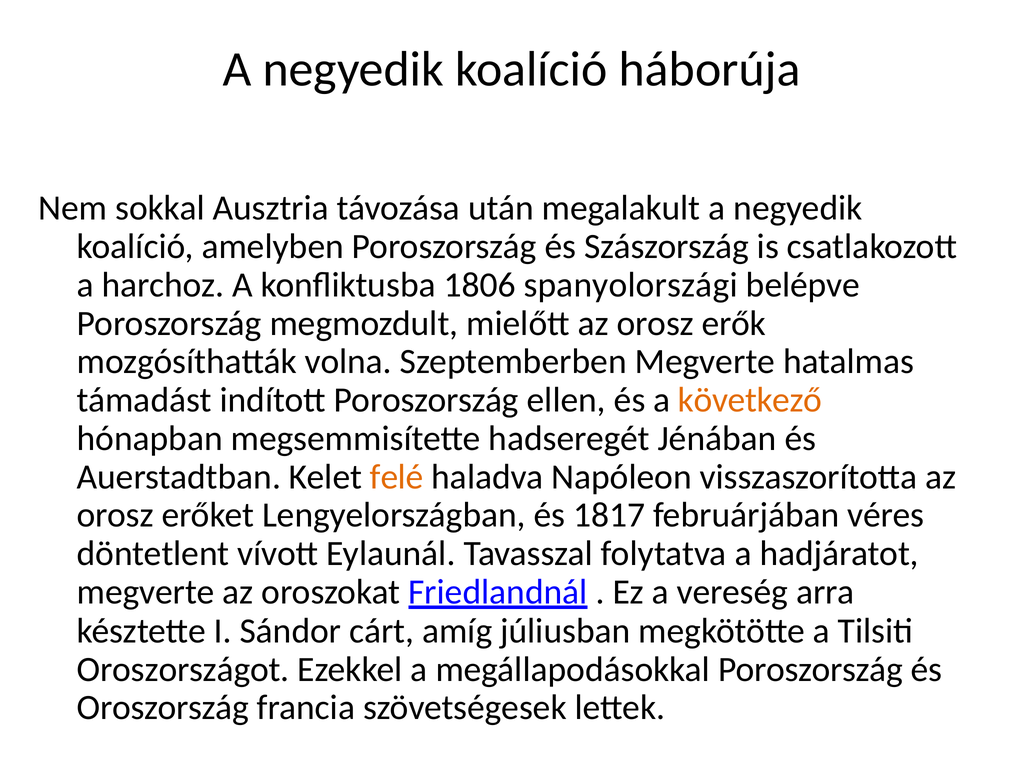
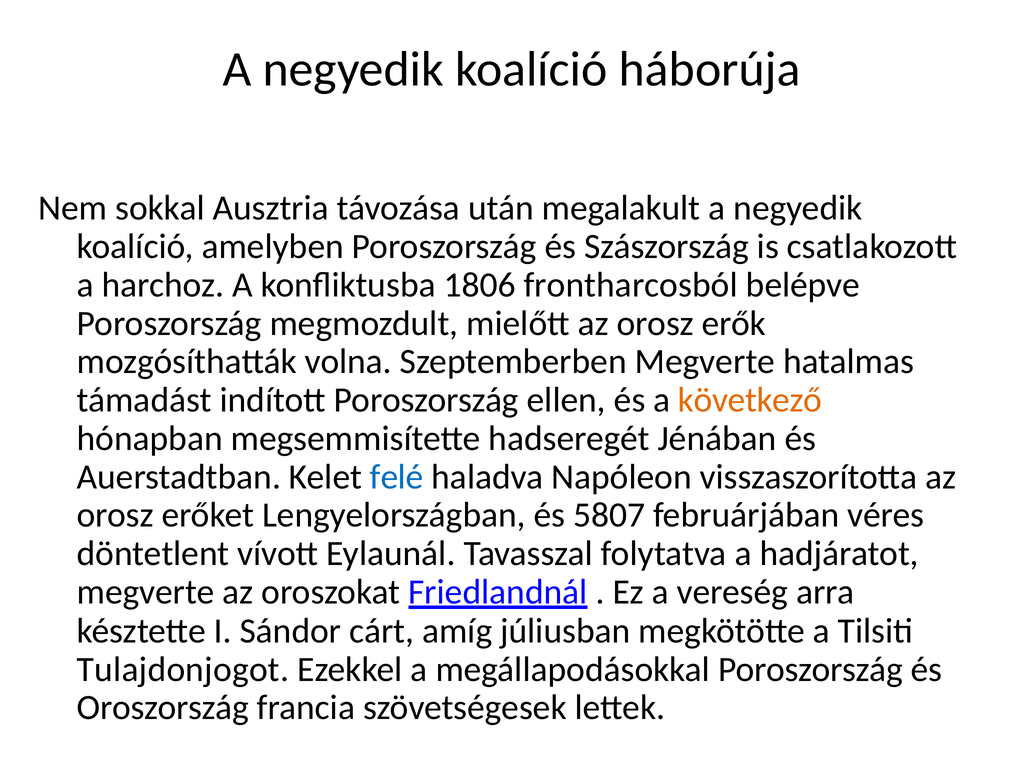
spanyolországi: spanyolországi -> frontharcosból
felé colour: orange -> blue
1817: 1817 -> 5807
Oroszországot: Oroszországot -> Tulajdonjogot
